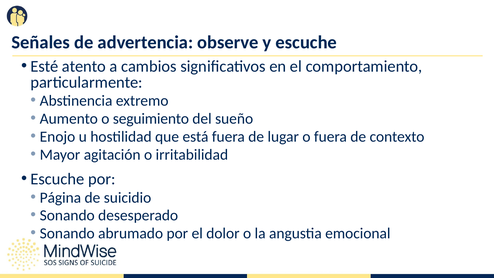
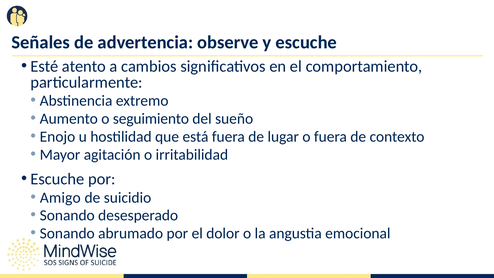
Página: Página -> Amigo
